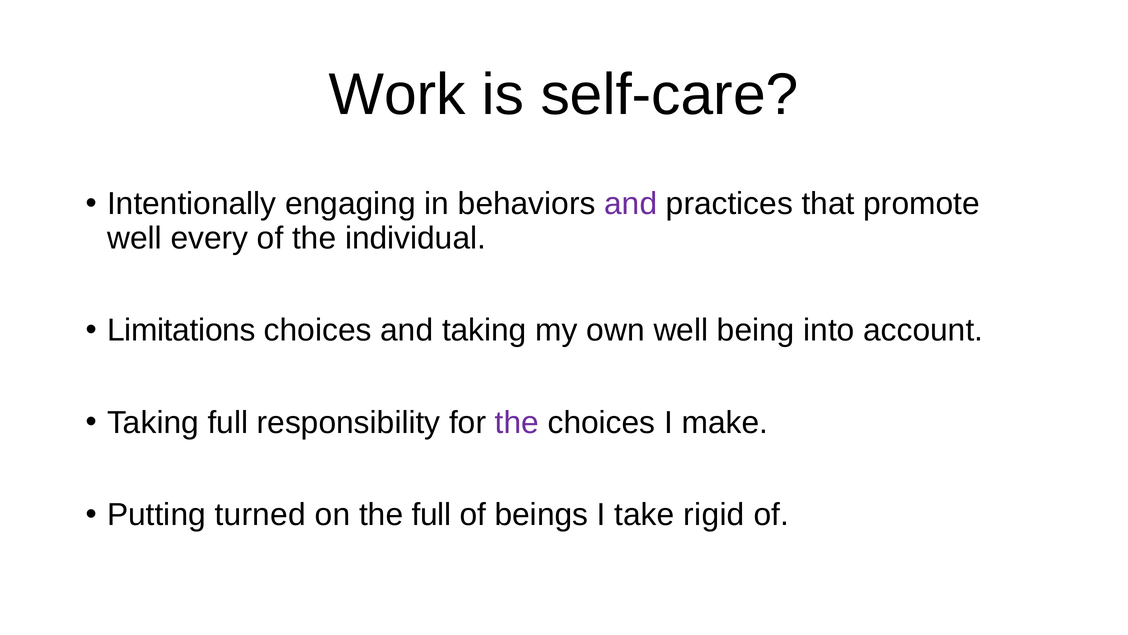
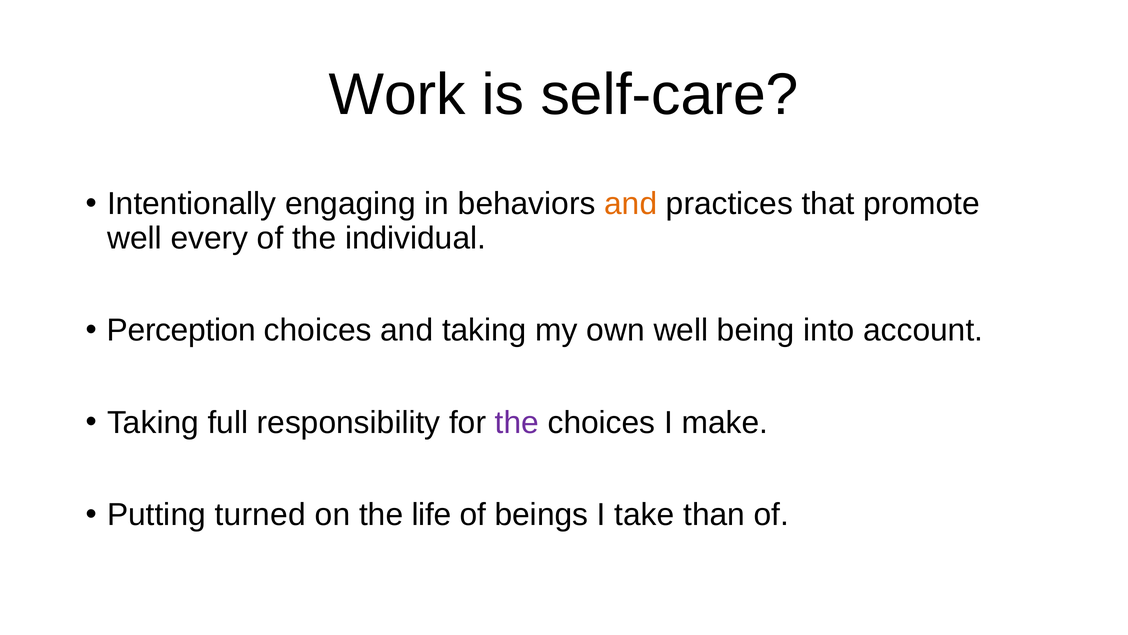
and at (631, 204) colour: purple -> orange
Limitations: Limitations -> Perception
the full: full -> life
rigid: rigid -> than
